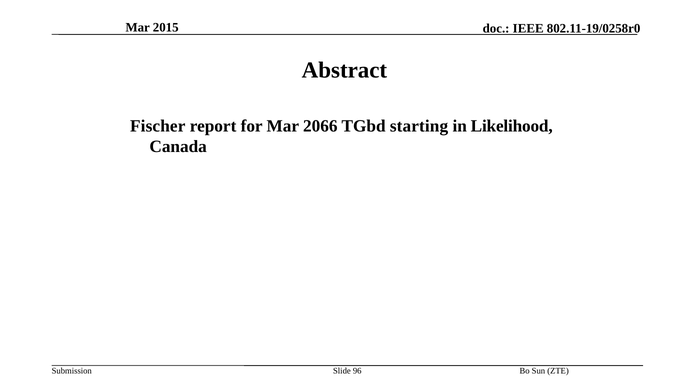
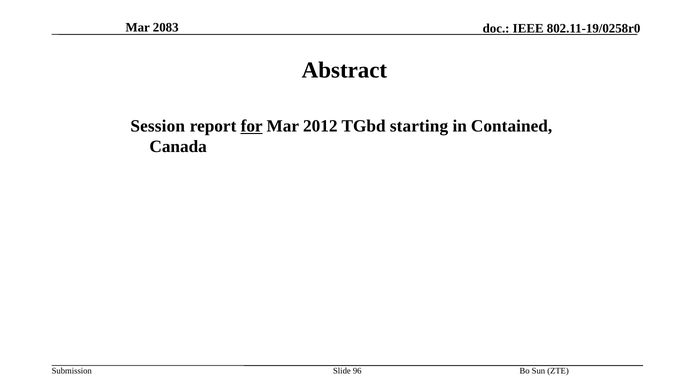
2015: 2015 -> 2083
Fischer: Fischer -> Session
for underline: none -> present
2066: 2066 -> 2012
Likelihood: Likelihood -> Contained
